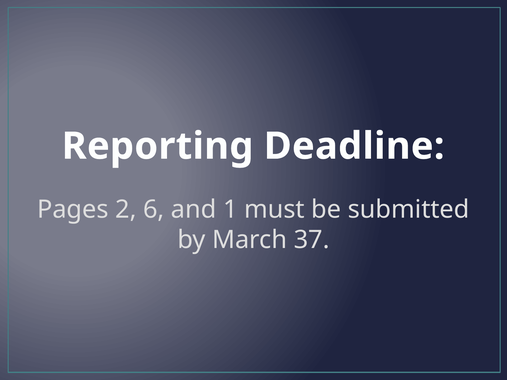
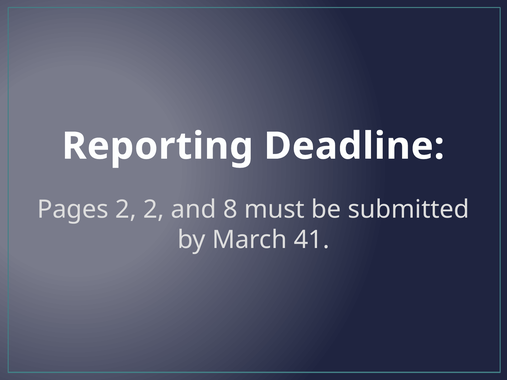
2 6: 6 -> 2
1: 1 -> 8
37: 37 -> 41
